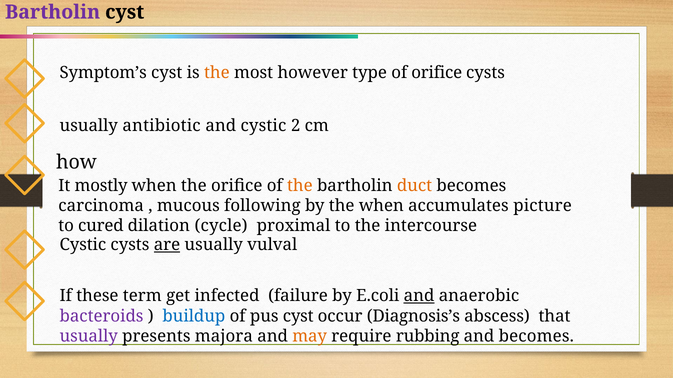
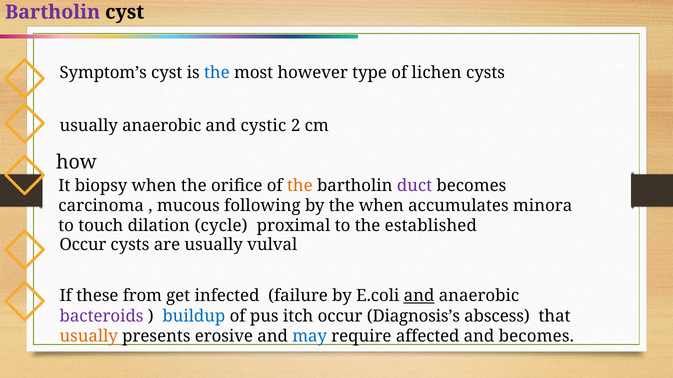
the at (217, 73) colour: orange -> blue
of orifice: orifice -> lichen
usually antibiotic: antibiotic -> anaerobic
mostly: mostly -> biopsy
duct colour: orange -> purple
picture: picture -> minora
cured: cured -> touch
intercourse: intercourse -> established
Cystic at (83, 245): Cystic -> Occur
are underline: present -> none
term: term -> from
pus cyst: cyst -> itch
usually at (89, 337) colour: purple -> orange
majora: majora -> erosive
may colour: orange -> blue
rubbing: rubbing -> affected
